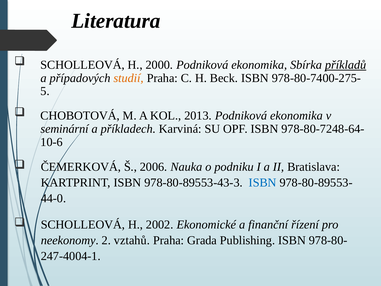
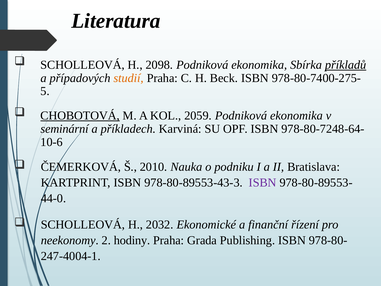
2000: 2000 -> 2098
CHOBOTOVÁ underline: none -> present
2013: 2013 -> 2059
2006: 2006 -> 2010
ISBN at (263, 182) colour: blue -> purple
2002: 2002 -> 2032
vztahů: vztahů -> hodiny
